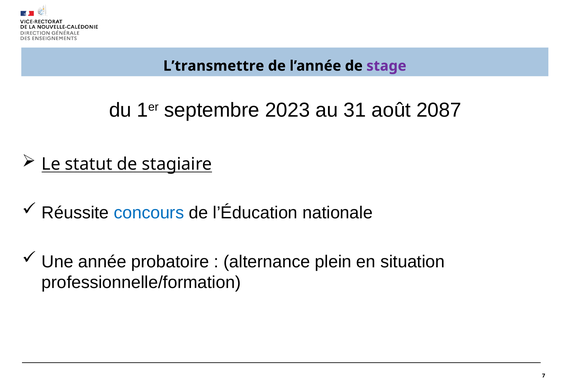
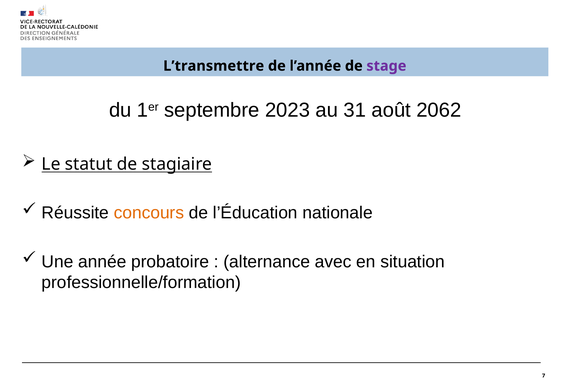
2087: 2087 -> 2062
concours colour: blue -> orange
plein: plein -> avec
